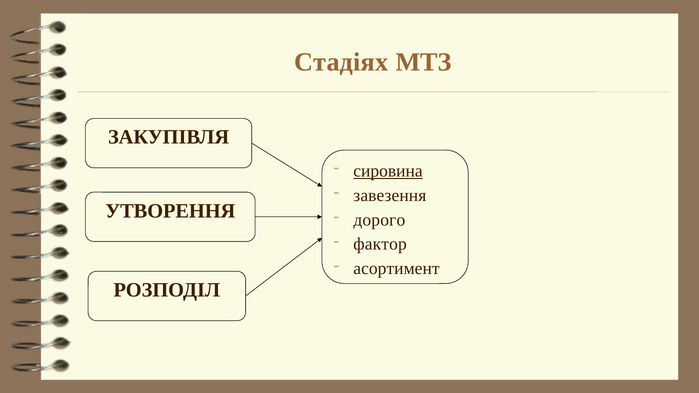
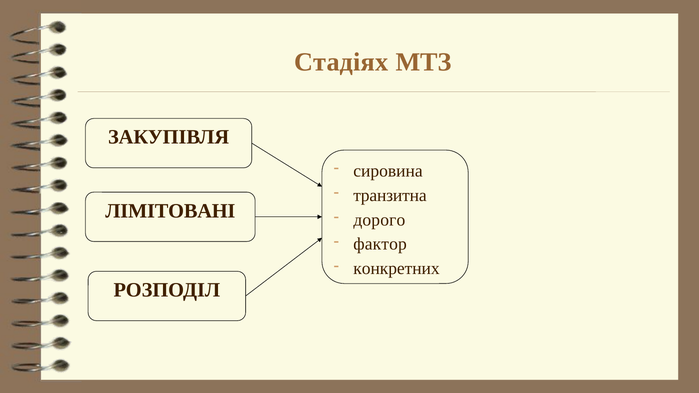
сировина underline: present -> none
завезення: завезення -> транзитна
УТВОРЕННЯ: УТВОРЕННЯ -> ЛІМІТОВАНІ
асортимент: асортимент -> конкретних
